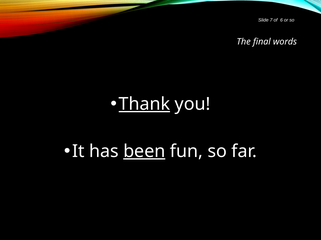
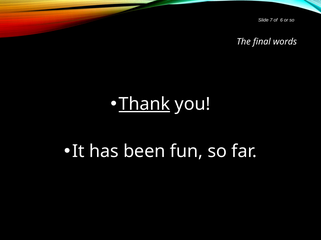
been underline: present -> none
